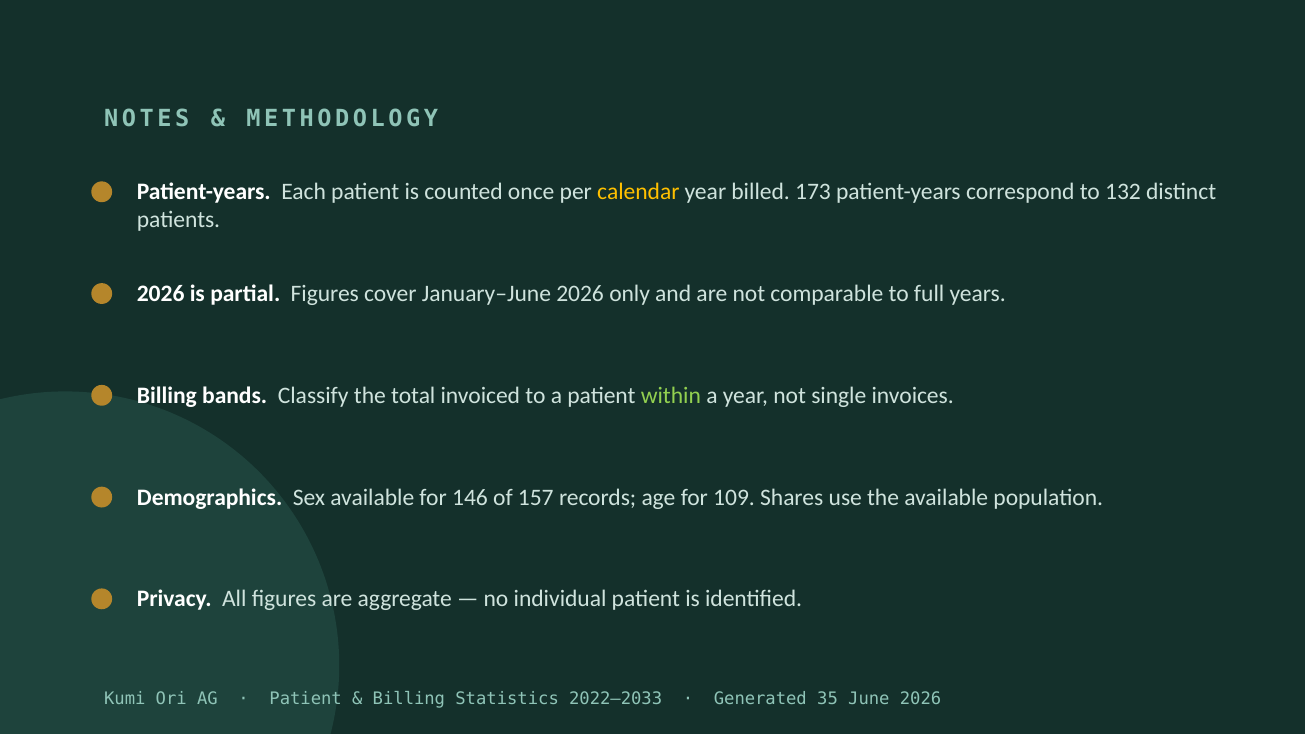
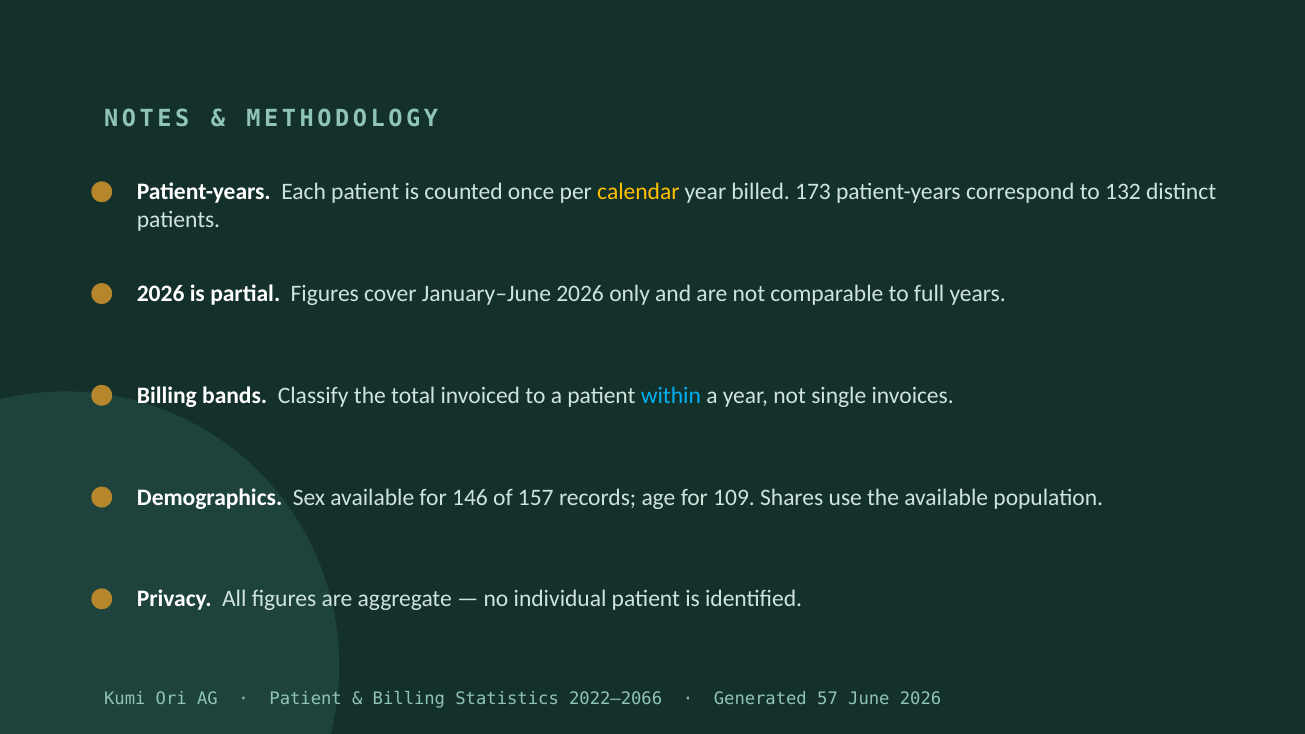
within colour: light green -> light blue
2022–2033: 2022–2033 -> 2022–2066
35: 35 -> 57
